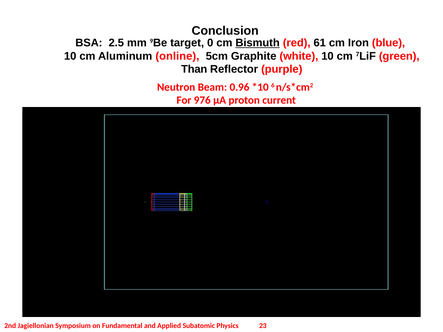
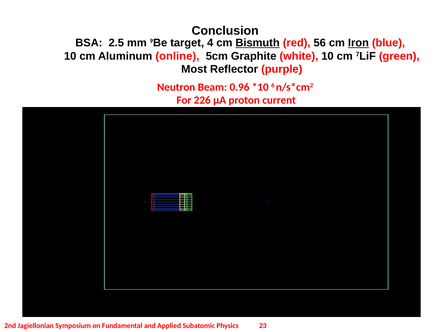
0: 0 -> 4
61: 61 -> 56
Iron underline: none -> present
Than: Than -> Most
976: 976 -> 226
